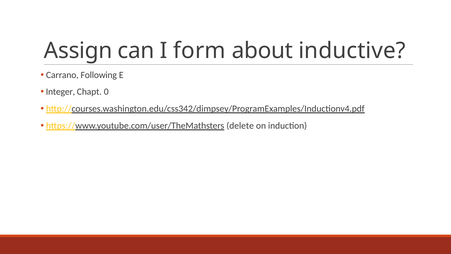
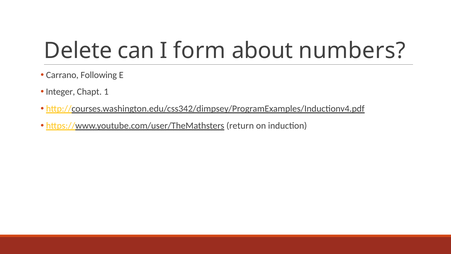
Assign: Assign -> Delete
inductive: inductive -> numbers
0: 0 -> 1
delete: delete -> return
